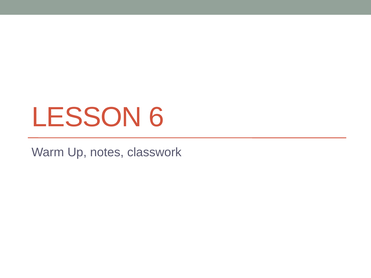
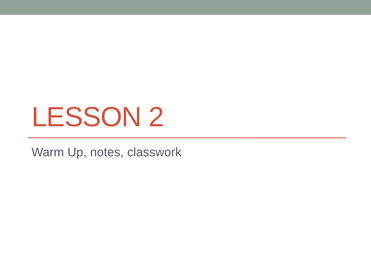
6: 6 -> 2
